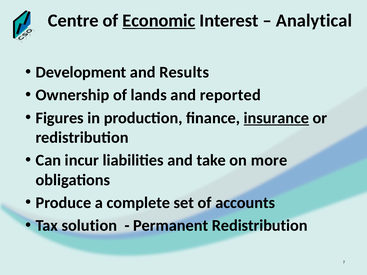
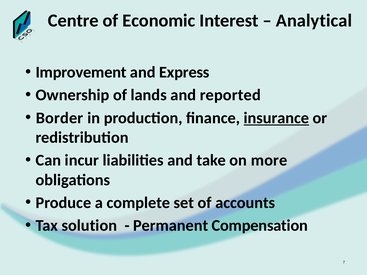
Economic underline: present -> none
Development: Development -> Improvement
Results: Results -> Express
Figures: Figures -> Border
Permanent Redistribution: Redistribution -> Compensation
